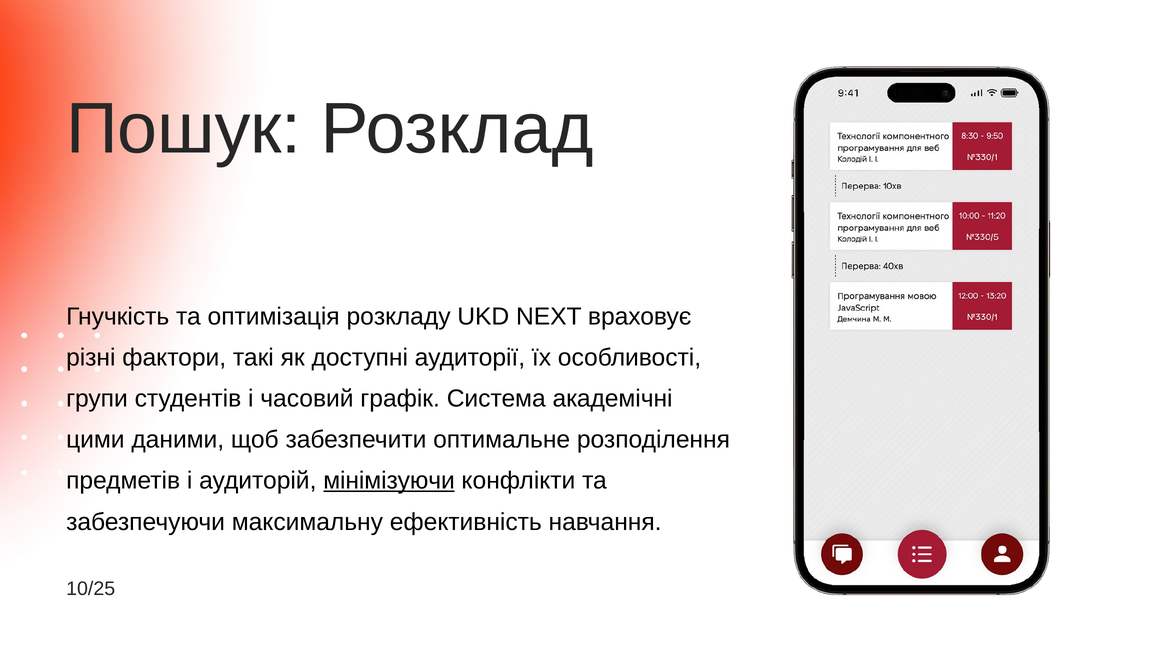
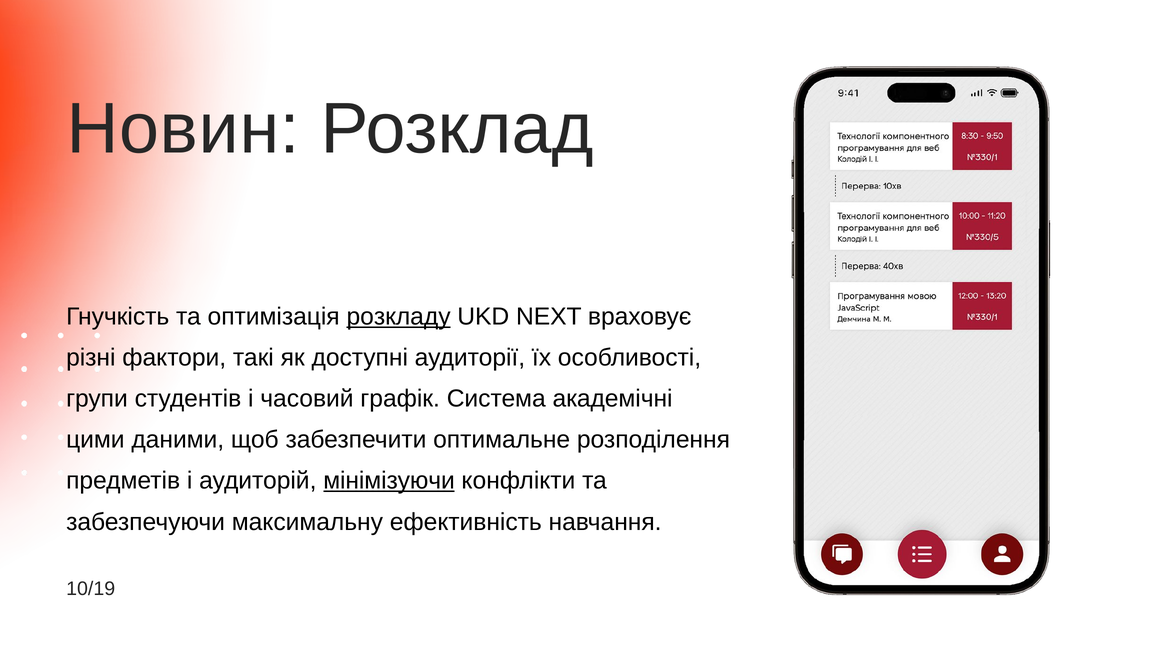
Пошук: Пошук -> Новин
розкладу underline: none -> present
10/25: 10/25 -> 10/19
